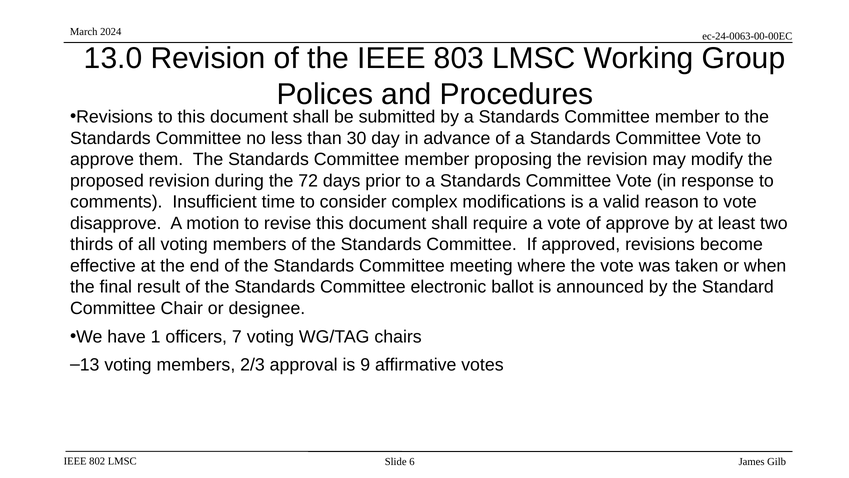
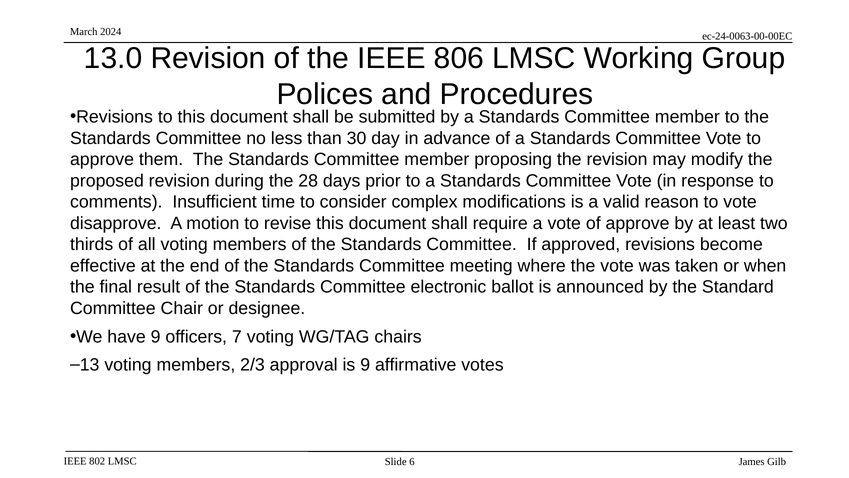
803: 803 -> 806
72: 72 -> 28
have 1: 1 -> 9
